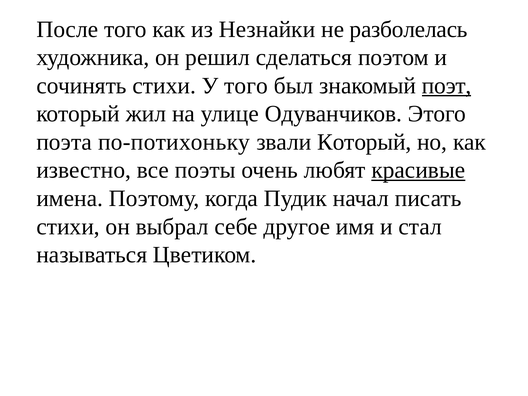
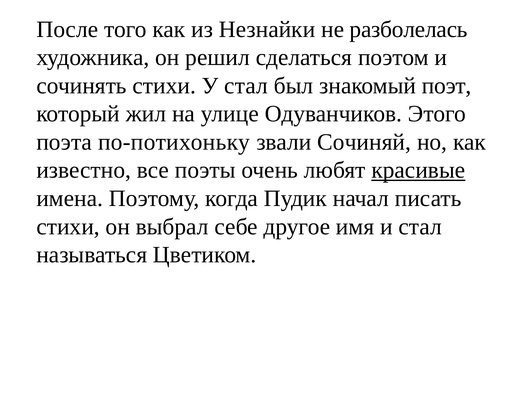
У того: того -> стал
поэт underline: present -> none
звали Который: Который -> Сочиняй
